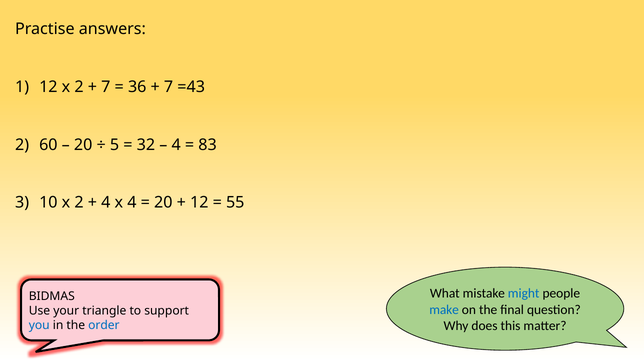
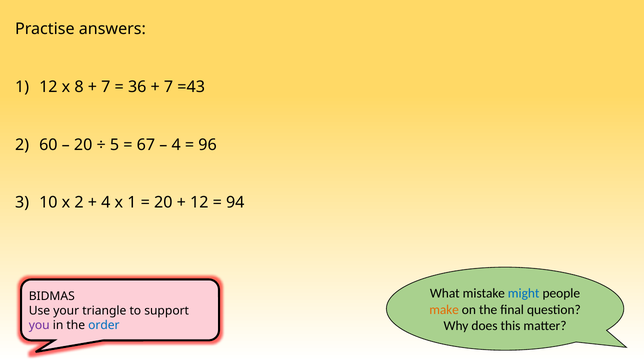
12 x 2: 2 -> 8
32: 32 -> 67
83: 83 -> 96
x 4: 4 -> 1
55: 55 -> 94
make colour: blue -> orange
you colour: blue -> purple
